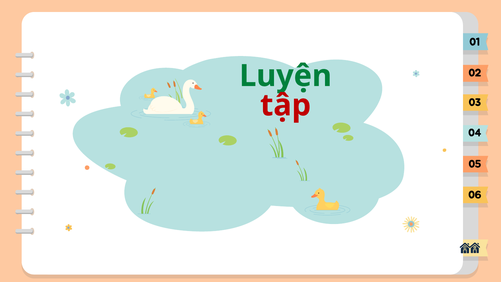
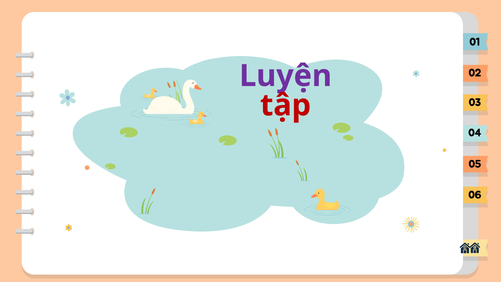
Luyện colour: green -> purple
